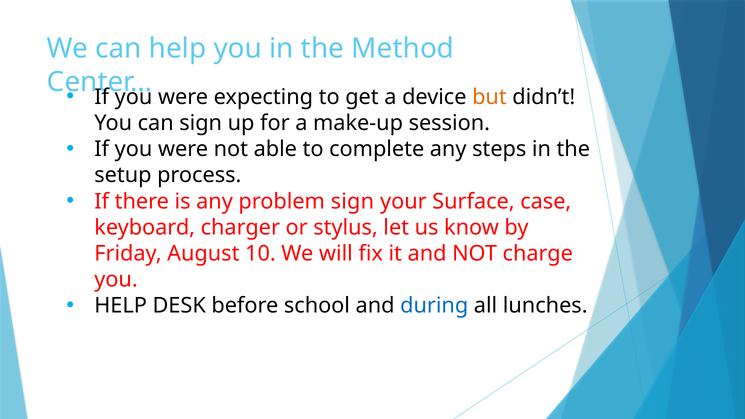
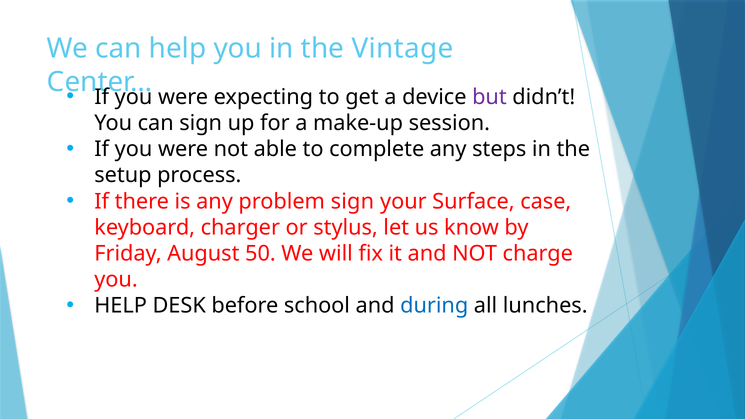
Method: Method -> Vintage
but colour: orange -> purple
10: 10 -> 50
